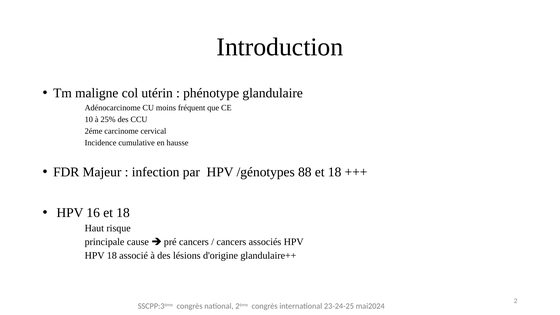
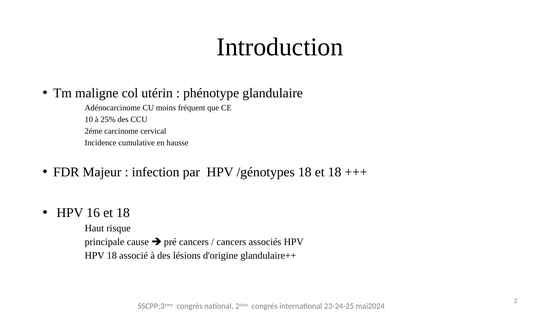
/génotypes 88: 88 -> 18
